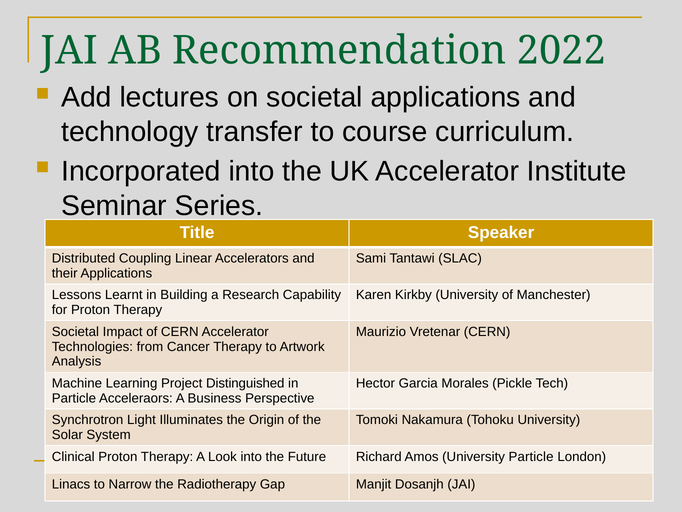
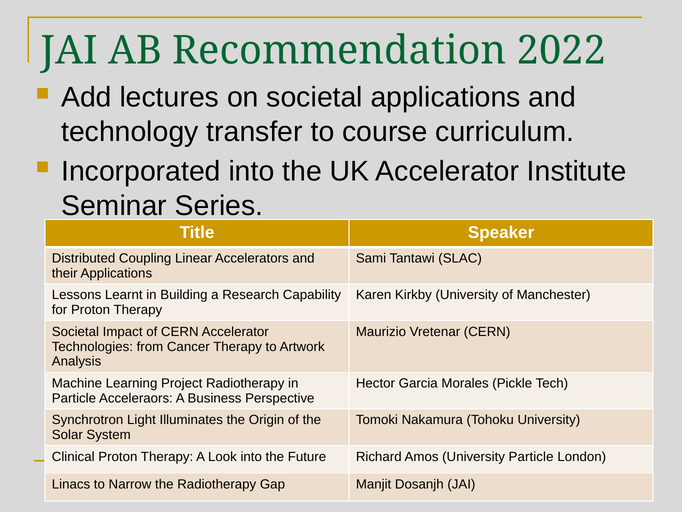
Project Distinguished: Distinguished -> Radiotherapy
